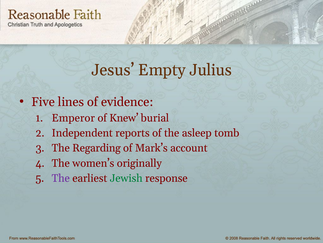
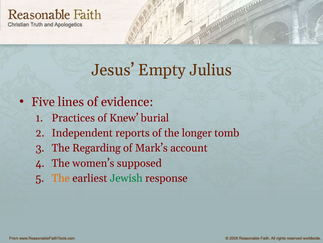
Emperor: Emperor -> Practices
asleep: asleep -> longer
originally: originally -> supposed
The at (61, 178) colour: purple -> orange
